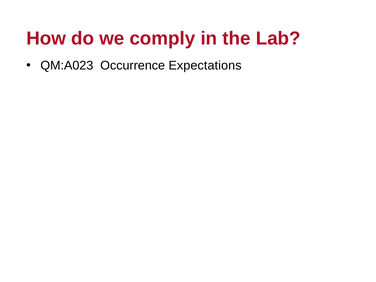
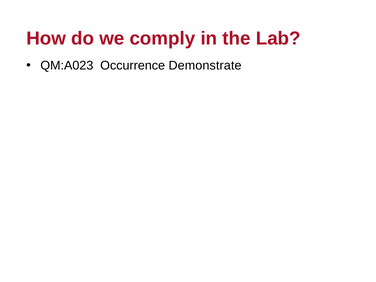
Expectations: Expectations -> Demonstrate
